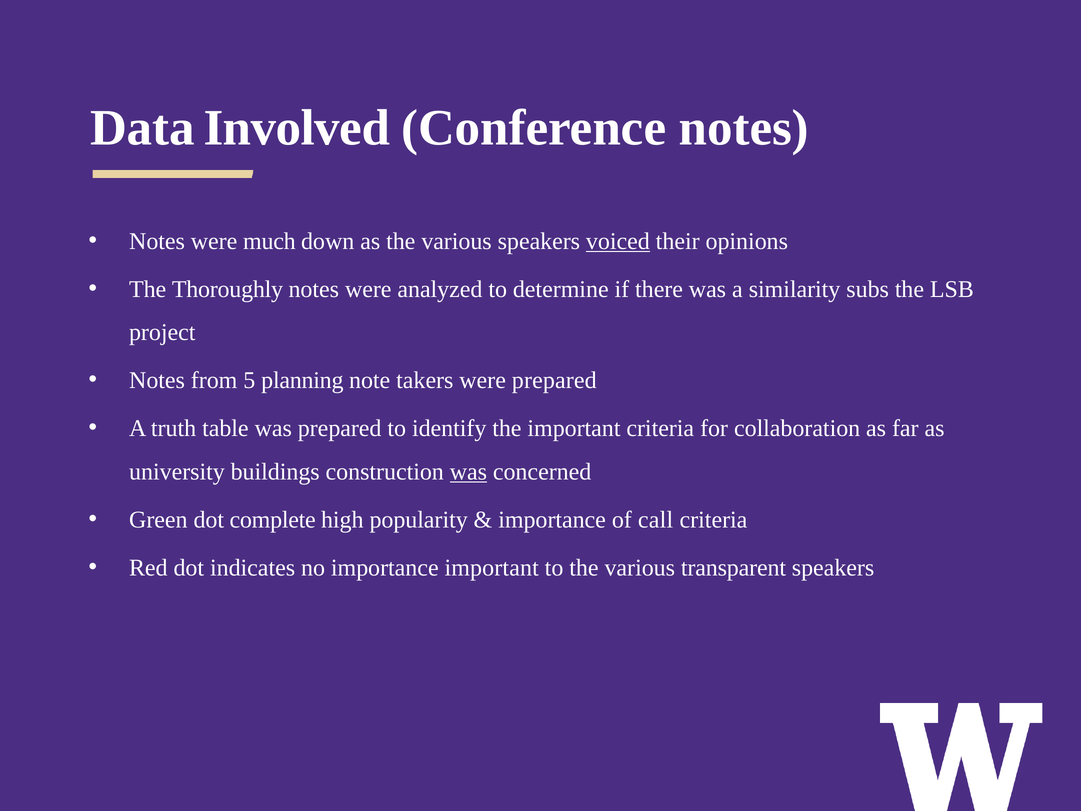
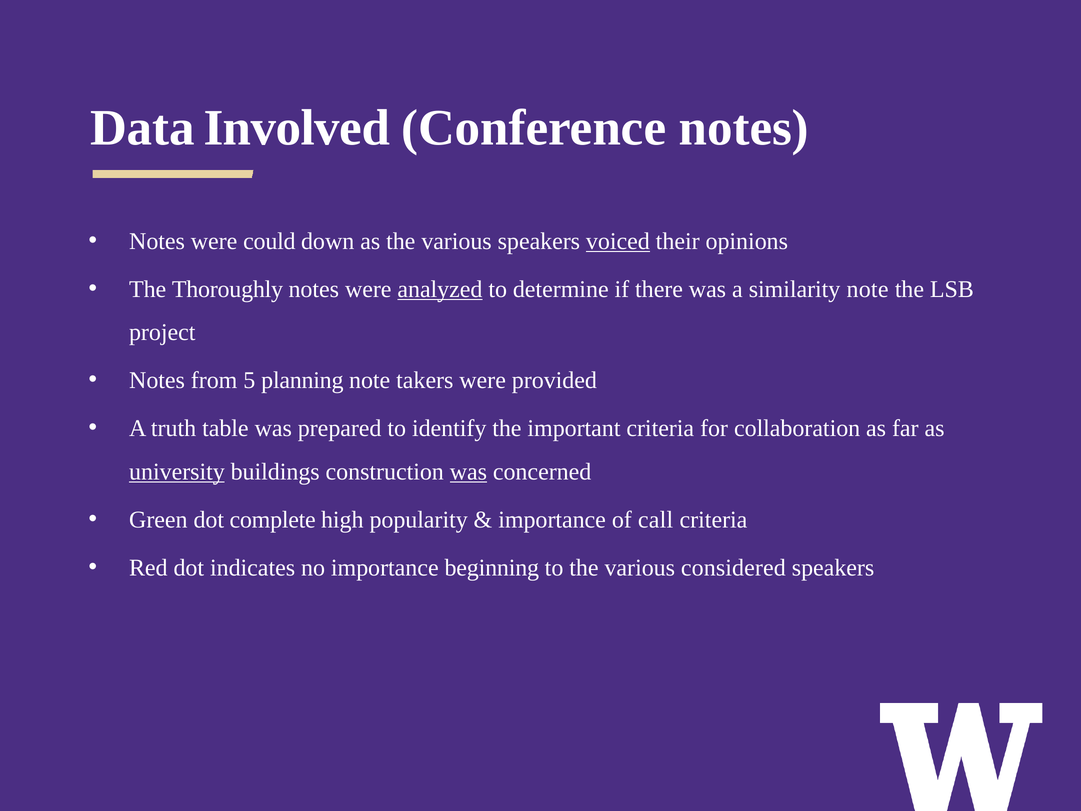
much: much -> could
analyzed underline: none -> present
similarity subs: subs -> note
were prepared: prepared -> provided
university underline: none -> present
importance important: important -> beginning
transparent: transparent -> considered
